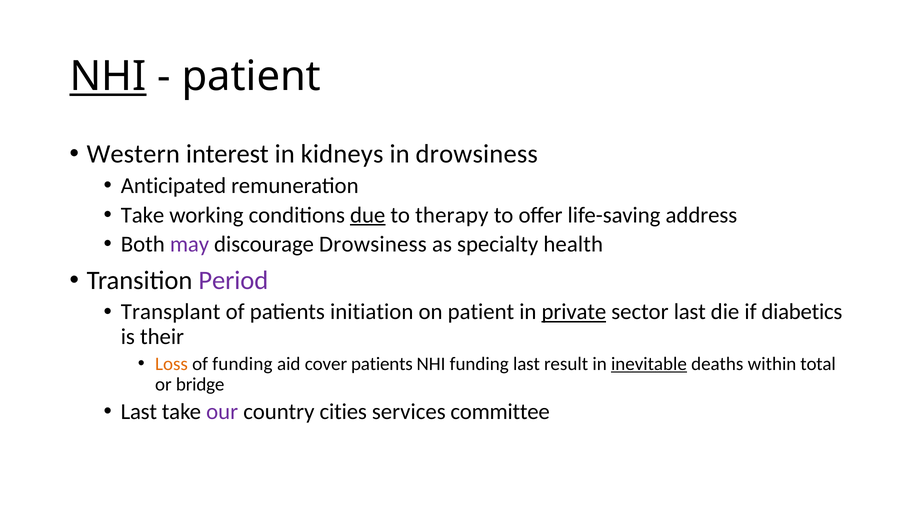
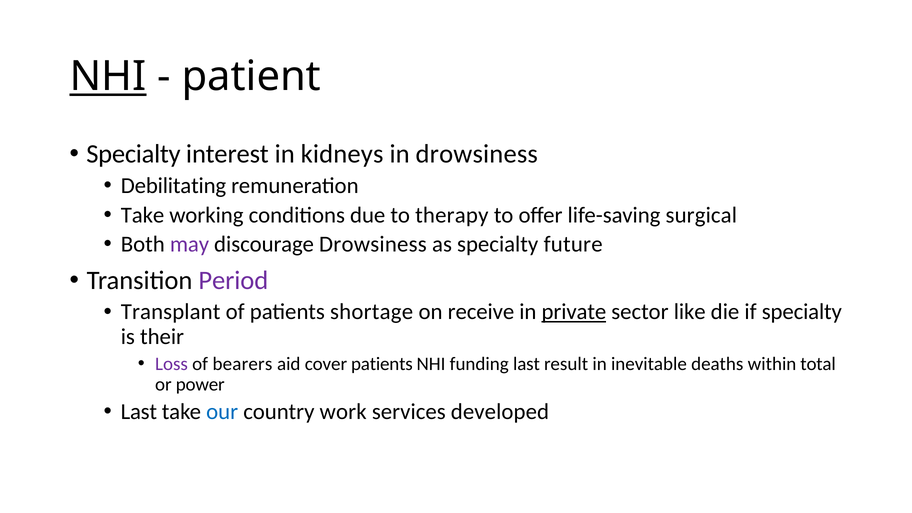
Western at (133, 154): Western -> Specialty
Anticipated: Anticipated -> Debilitating
due underline: present -> none
address: address -> surgical
health: health -> future
initiation: initiation -> shortage
on patient: patient -> receive
sector last: last -> like
if diabetics: diabetics -> specialty
Loss colour: orange -> purple
of funding: funding -> bearers
inevitable underline: present -> none
bridge: bridge -> power
our colour: purple -> blue
cities: cities -> work
committee: committee -> developed
